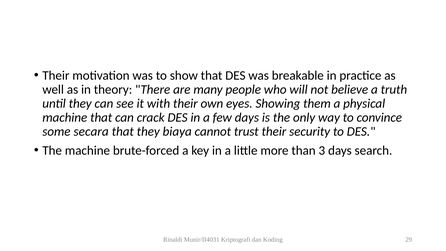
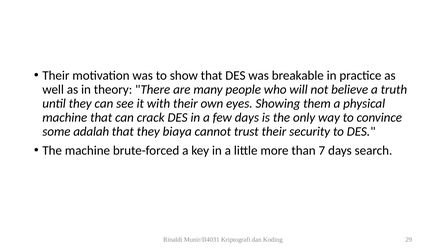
secara: secara -> adalah
3: 3 -> 7
